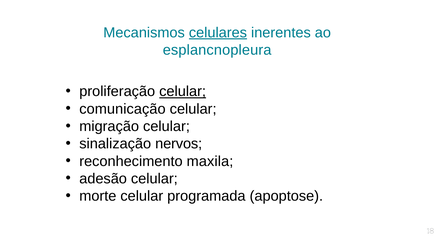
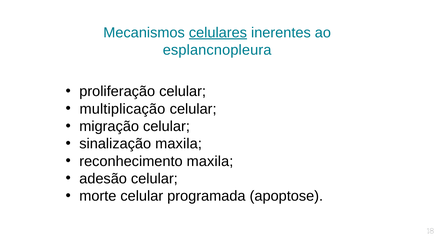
celular at (183, 92) underline: present -> none
comunicação: comunicação -> multiplicação
sinalização nervos: nervos -> maxila
